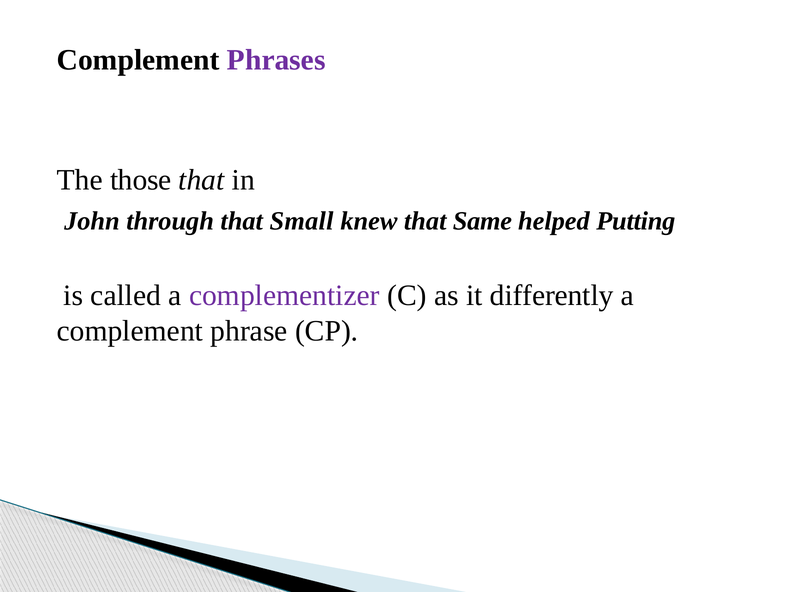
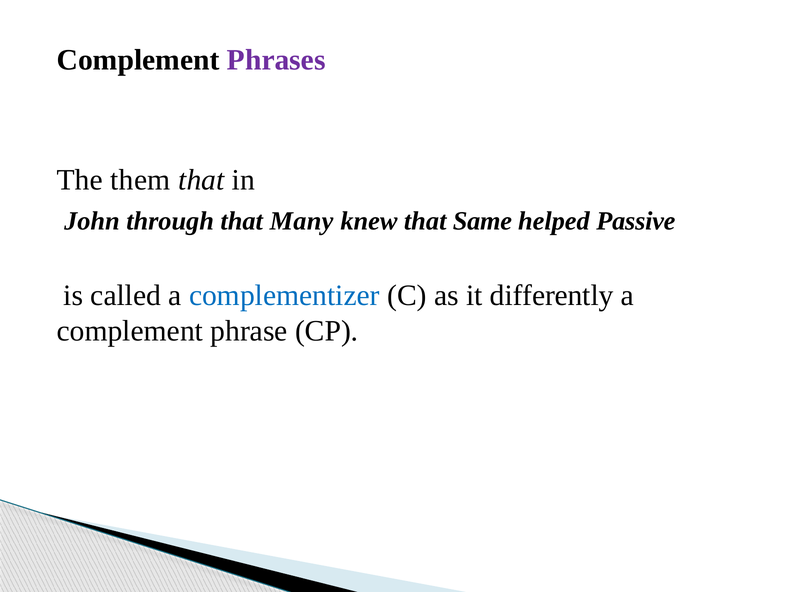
those: those -> them
Small: Small -> Many
Putting: Putting -> Passive
complementizer colour: purple -> blue
